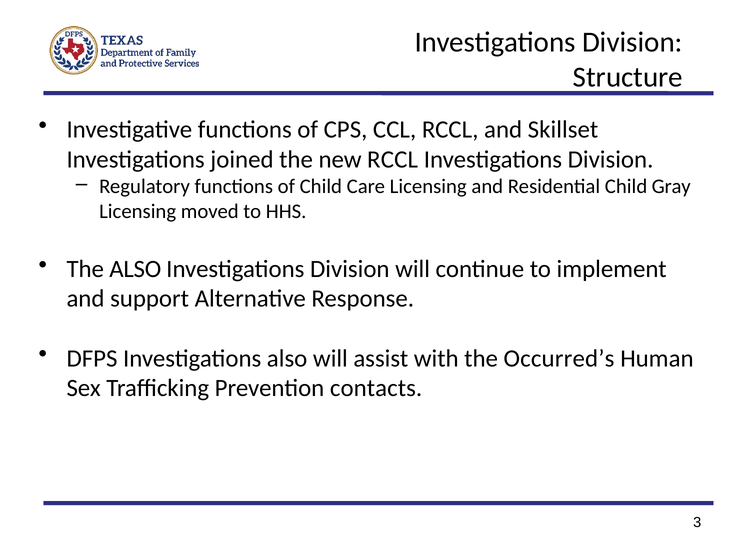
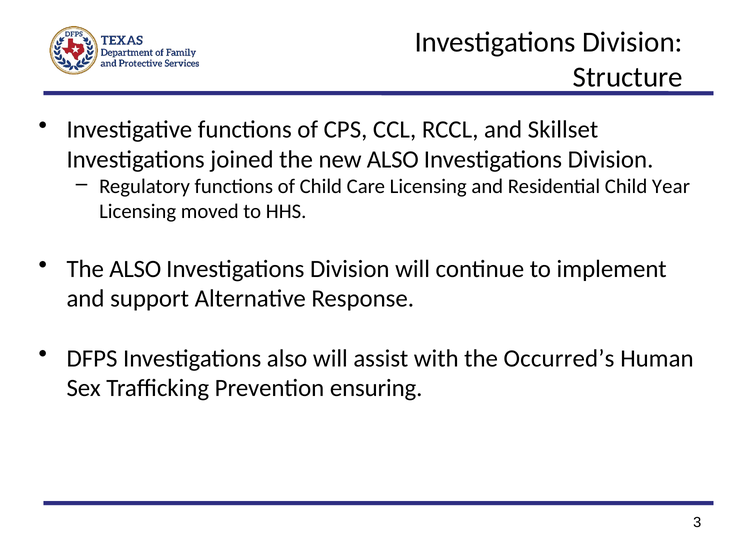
new RCCL: RCCL -> ALSO
Gray: Gray -> Year
contacts: contacts -> ensuring
